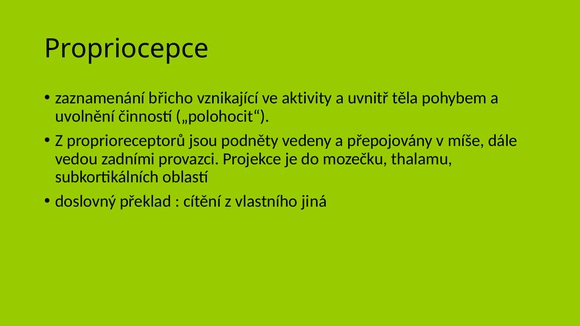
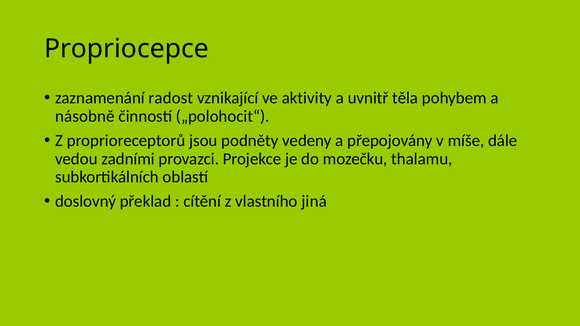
břicho: břicho -> radost
uvolnění: uvolnění -> násobně
